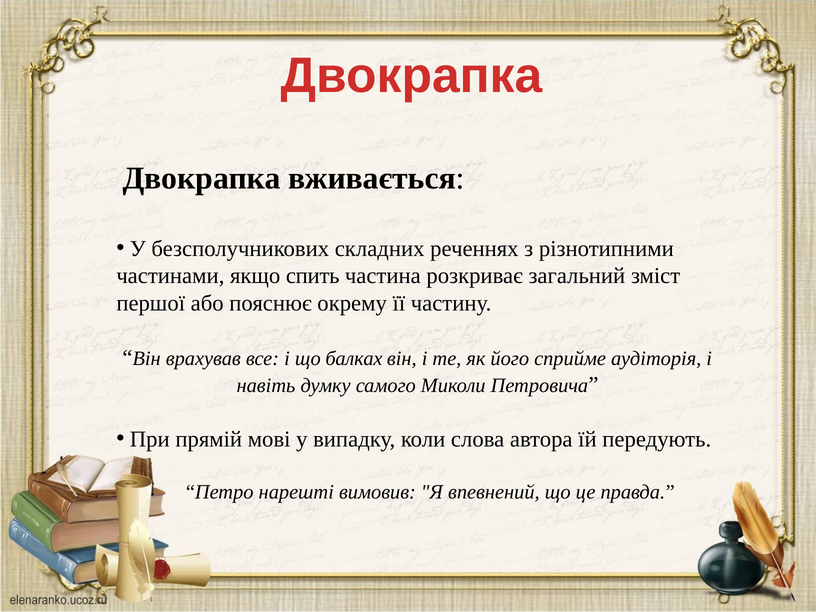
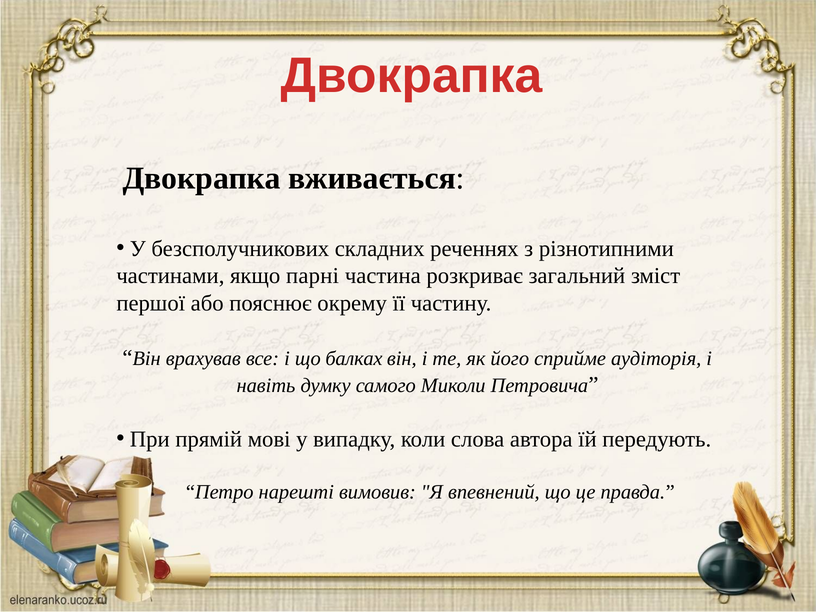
спить: спить -> парні
